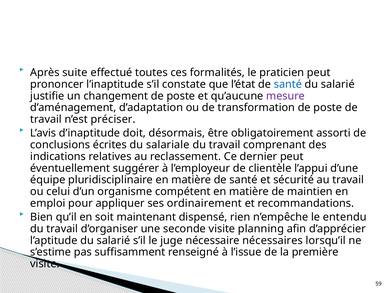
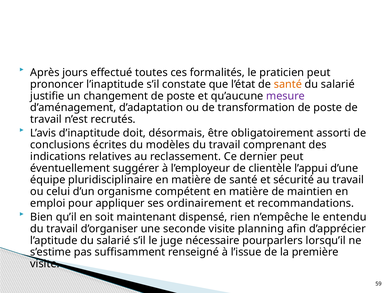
suite: suite -> jours
santé at (288, 84) colour: blue -> orange
préciser: préciser -> recrutés
salariale: salariale -> modèles
nécessaires: nécessaires -> pourparlers
